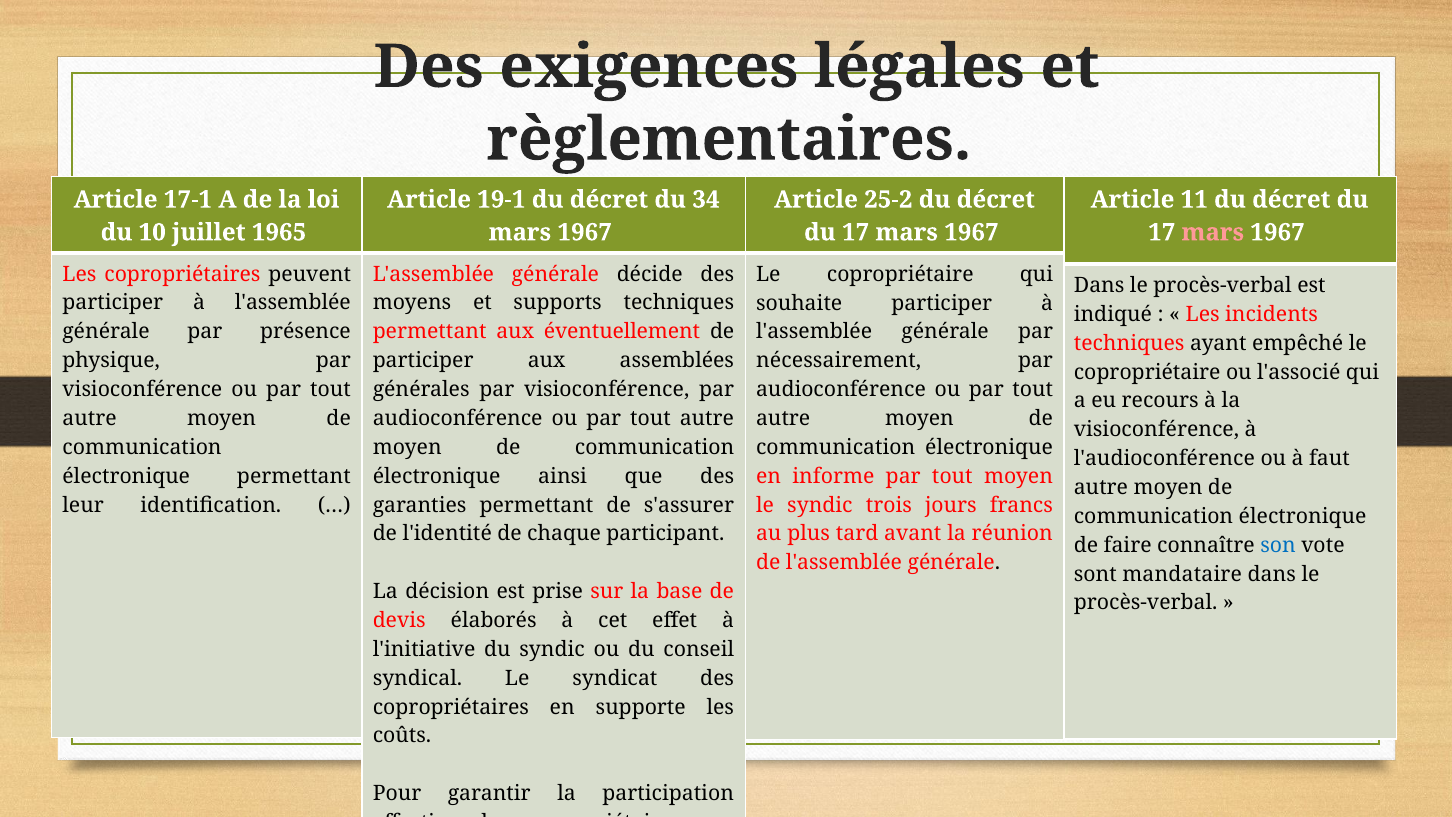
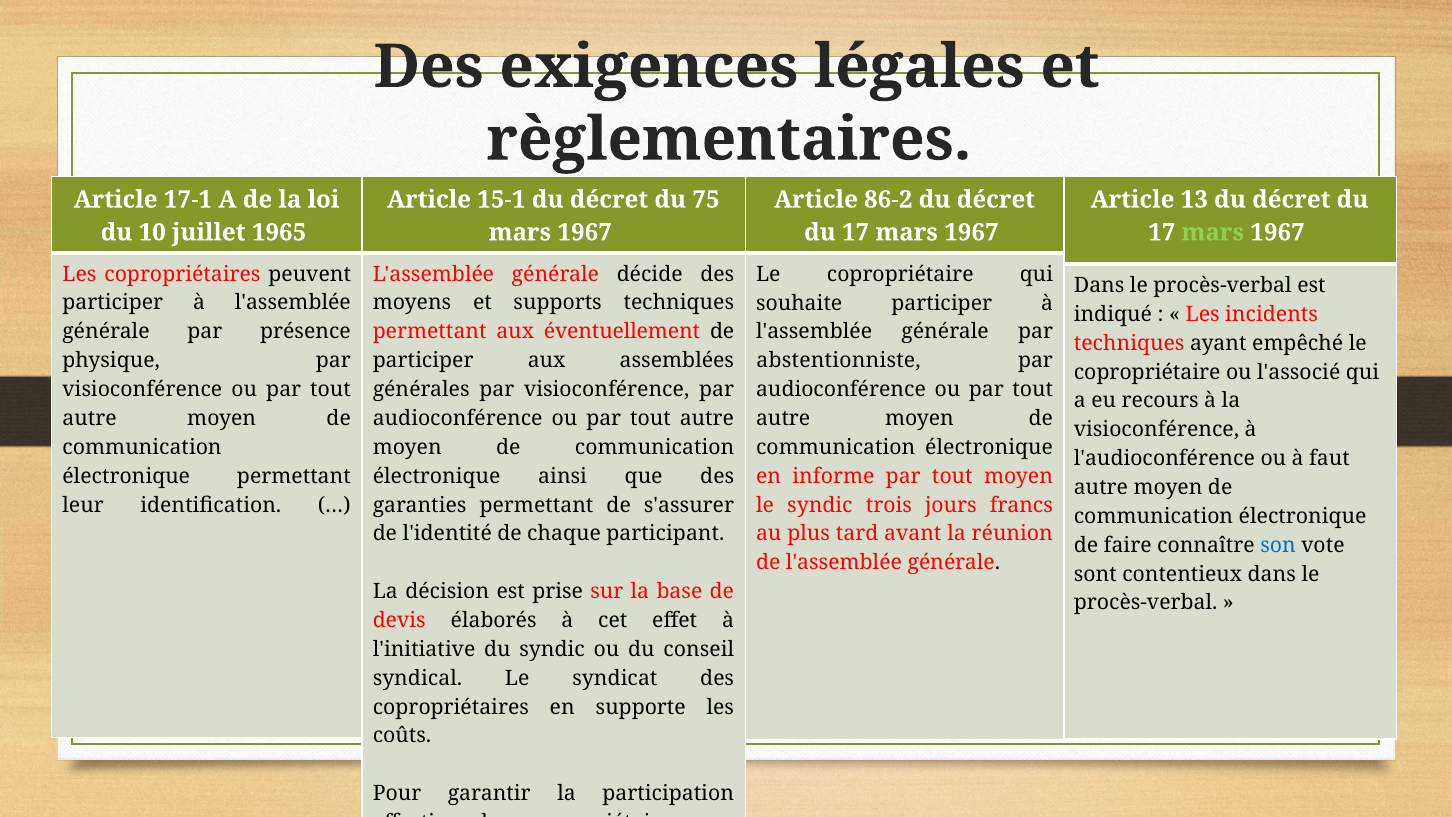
19-1: 19-1 -> 15-1
34: 34 -> 75
25-2: 25-2 -> 86-2
11: 11 -> 13
mars at (1213, 232) colour: pink -> light green
nécessairement: nécessairement -> abstentionniste
mandataire: mandataire -> contentieux
